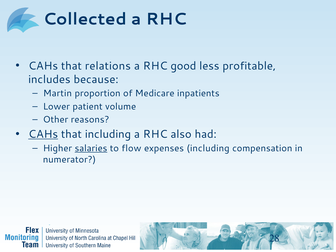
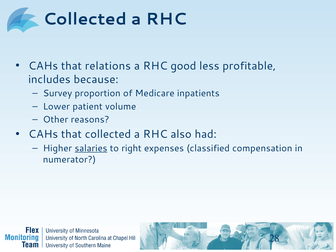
Martin: Martin -> Survey
CAHs at (43, 134) underline: present -> none
that including: including -> collected
flow: flow -> right
expenses including: including -> classified
